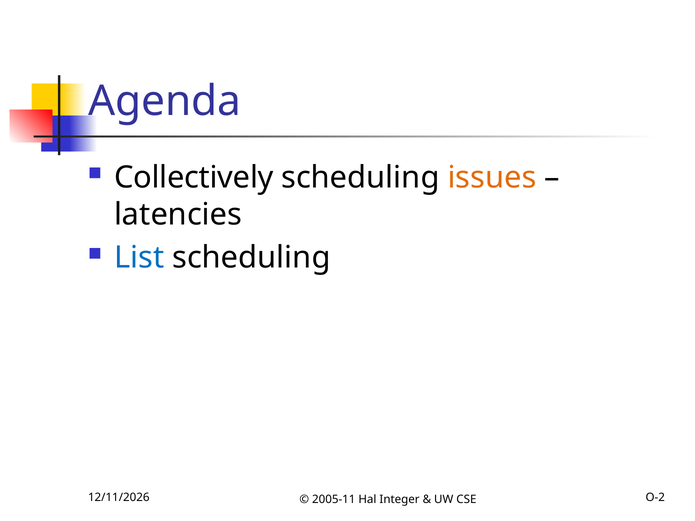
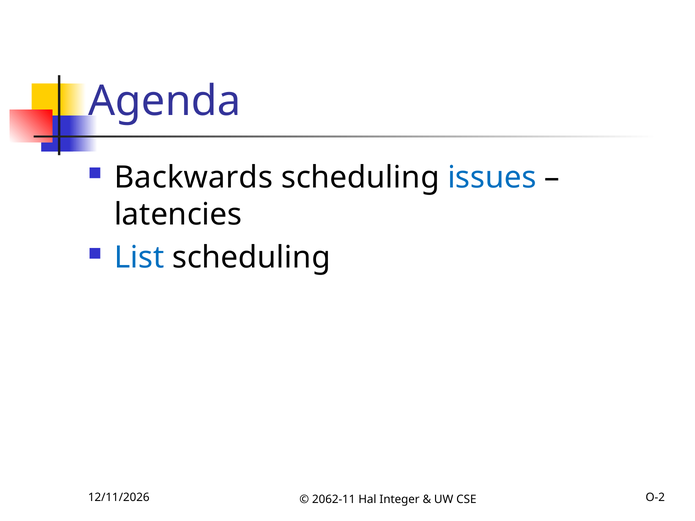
Collectively: Collectively -> Backwards
issues colour: orange -> blue
2005-11: 2005-11 -> 2062-11
